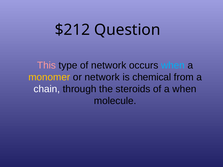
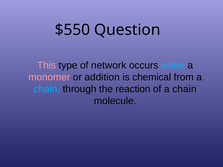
$212: $212 -> $550
monomer colour: yellow -> pink
or network: network -> addition
chain at (47, 89) colour: white -> light blue
steroids: steroids -> reaction
of a when: when -> chain
